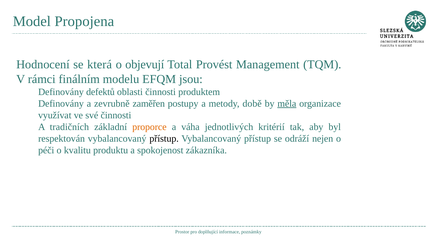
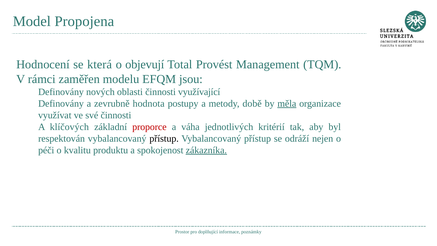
finálním: finálním -> zaměřen
defektů: defektů -> nových
produktem: produktem -> využívající
zaměřen: zaměřen -> hodnota
tradičních: tradičních -> klíčových
proporce colour: orange -> red
zákazníka underline: none -> present
